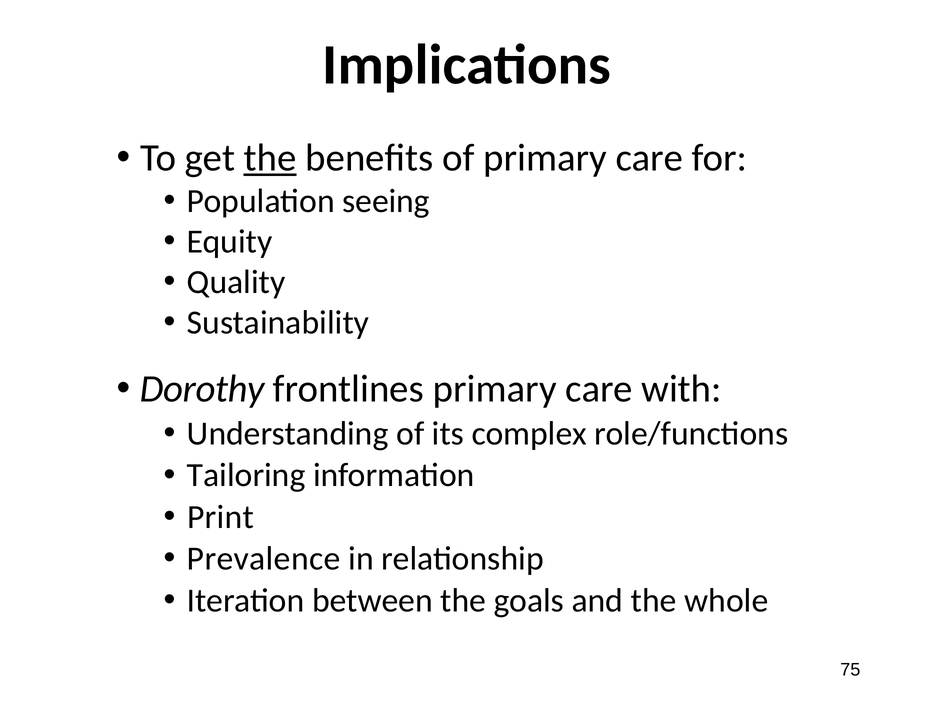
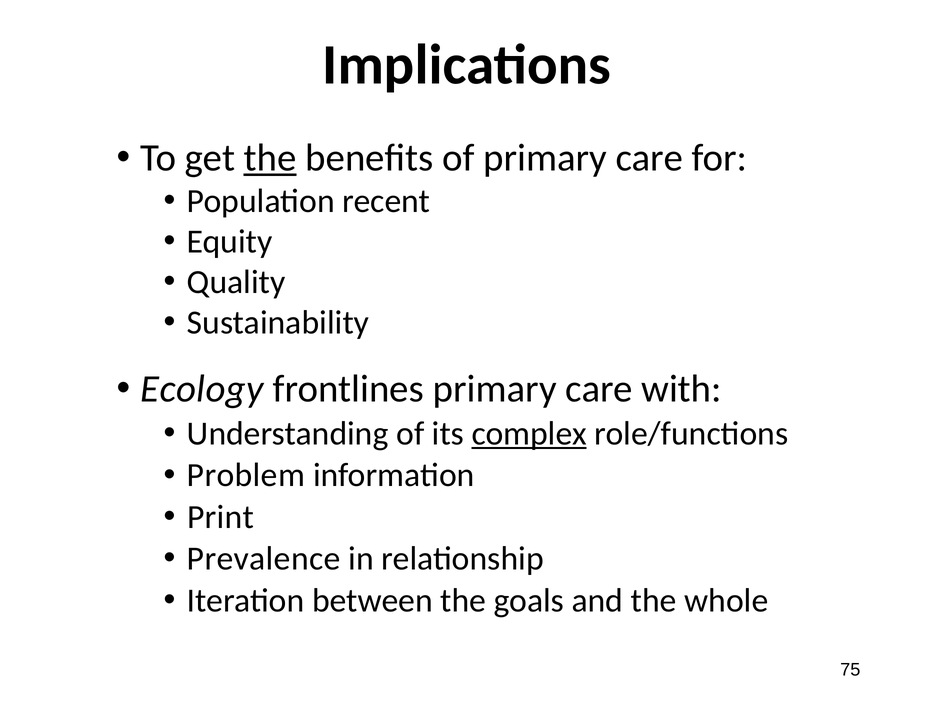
seeing: seeing -> recent
Dorothy: Dorothy -> Ecology
complex underline: none -> present
Tailoring: Tailoring -> Problem
